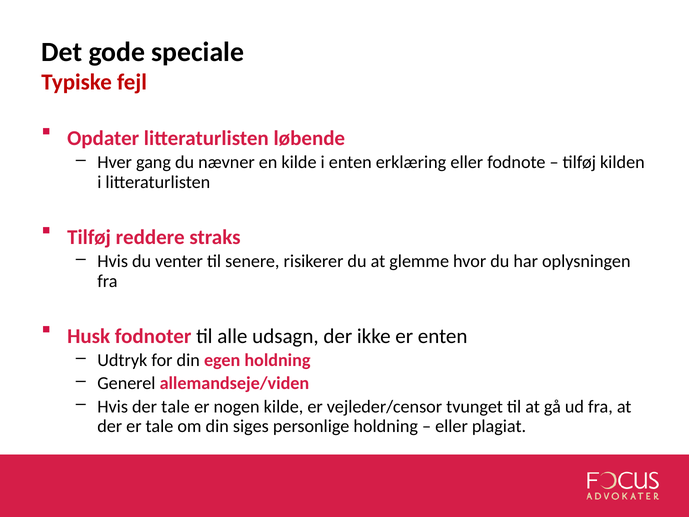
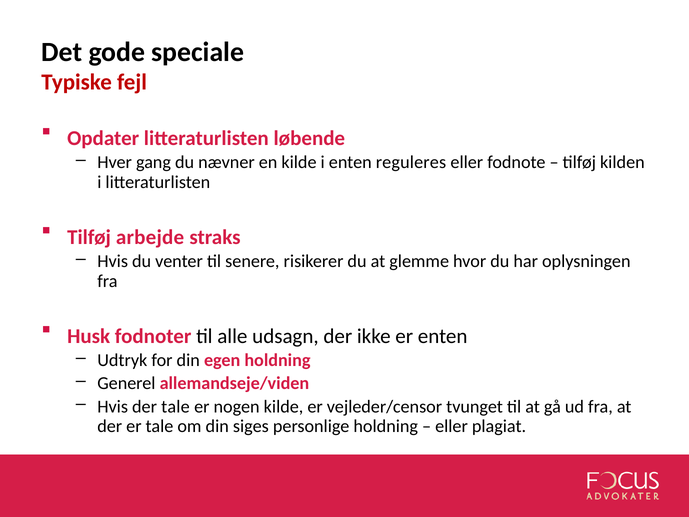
erklæring: erklæring -> reguleres
reddere: reddere -> arbejde
